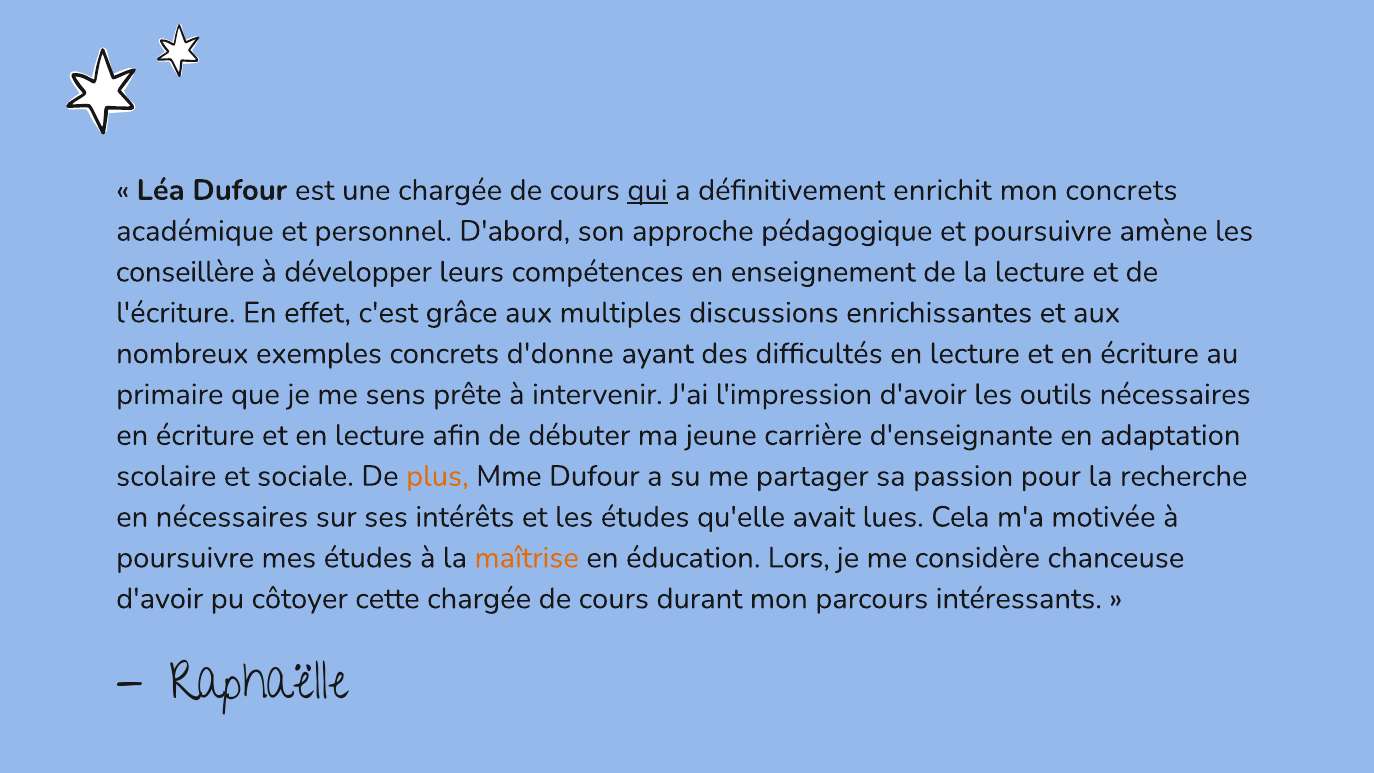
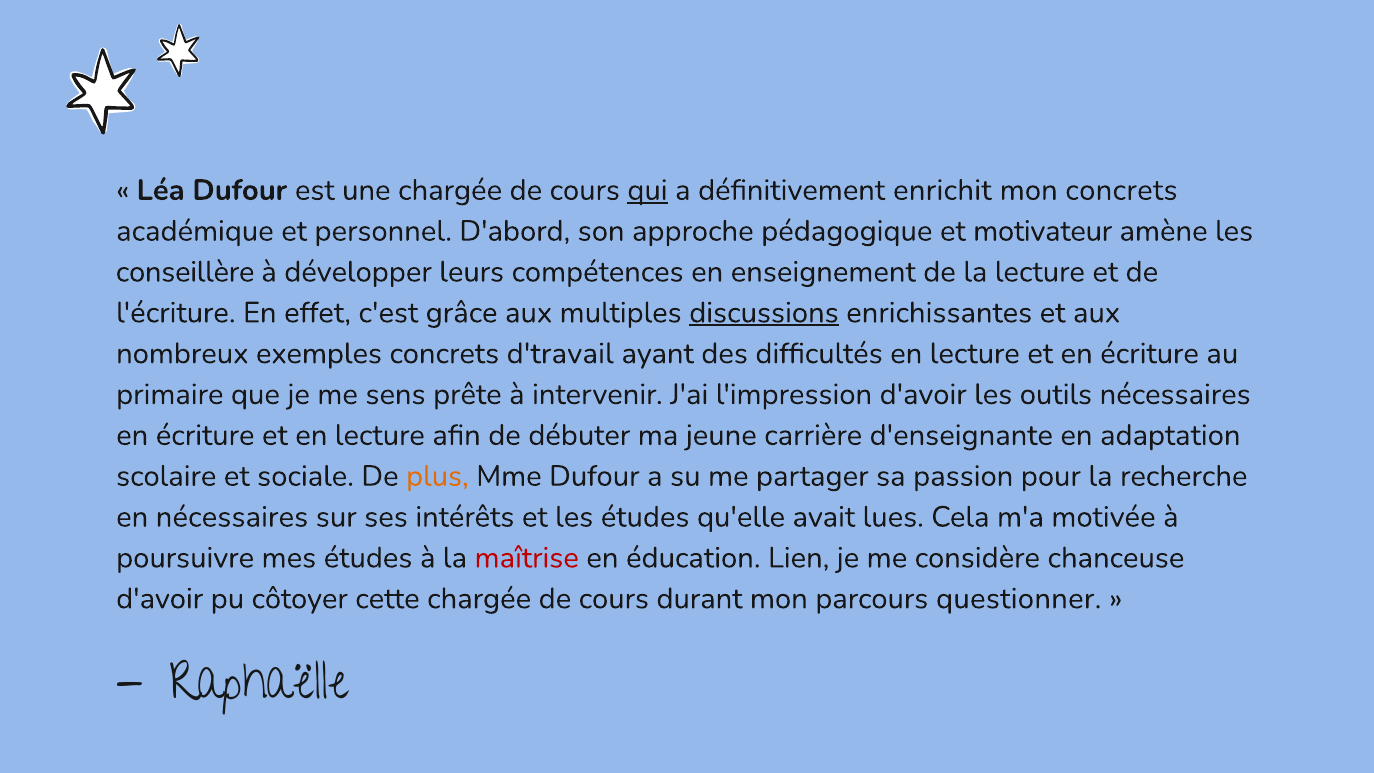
et poursuivre: poursuivre -> motivateur
discussions underline: none -> present
d'donne: d'donne -> d'travail
maîtrise colour: orange -> red
Lors: Lors -> Lien
intéressants: intéressants -> questionner
